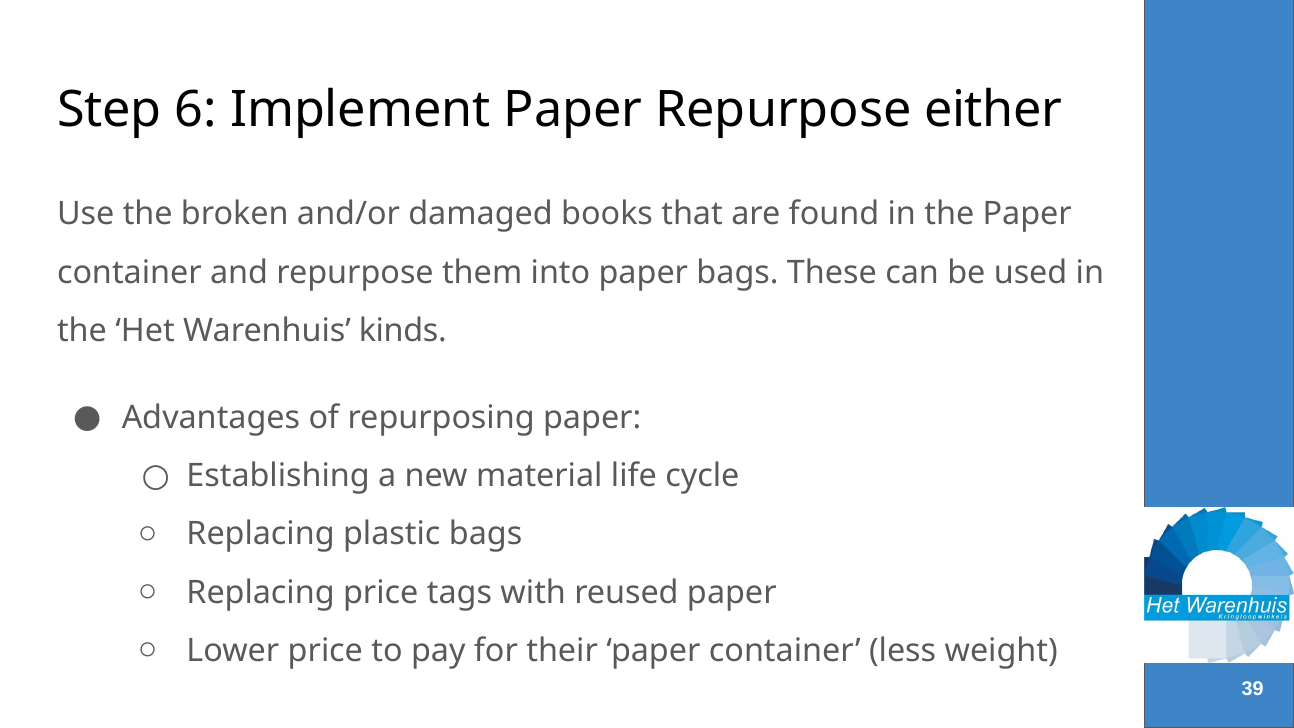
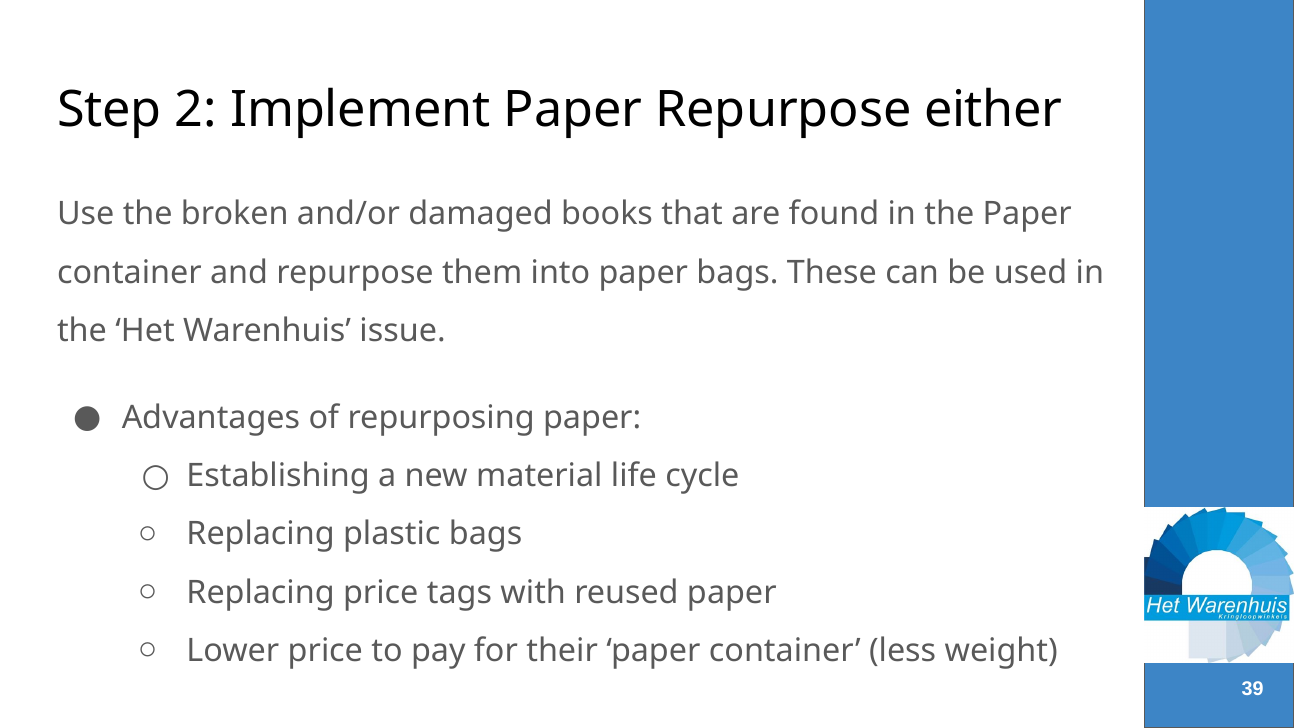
6: 6 -> 2
kinds: kinds -> issue
